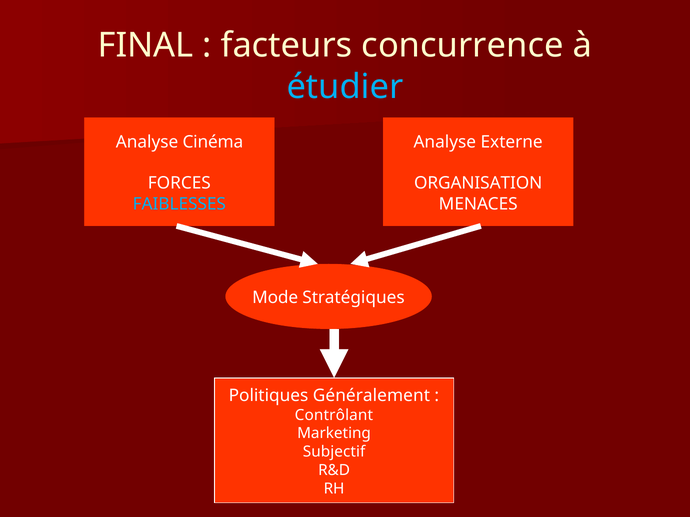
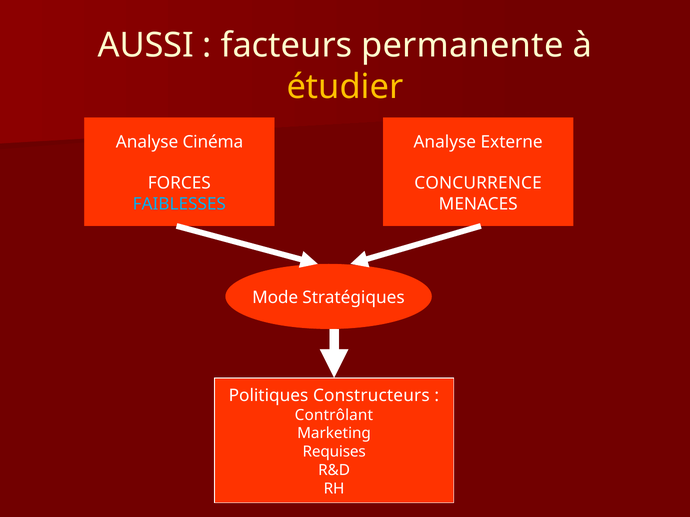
FINAL: FINAL -> AUSSI
concurrence: concurrence -> permanente
étudier colour: light blue -> yellow
ORGANISATION: ORGANISATION -> CONCURRENCE
Généralement: Généralement -> Constructeurs
Subjectif: Subjectif -> Requises
